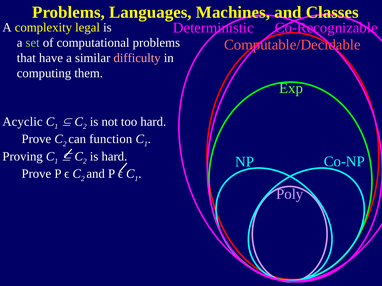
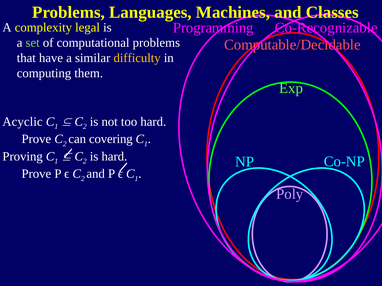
Deterministic: Deterministic -> Programming
difficulty colour: pink -> yellow
function: function -> covering
